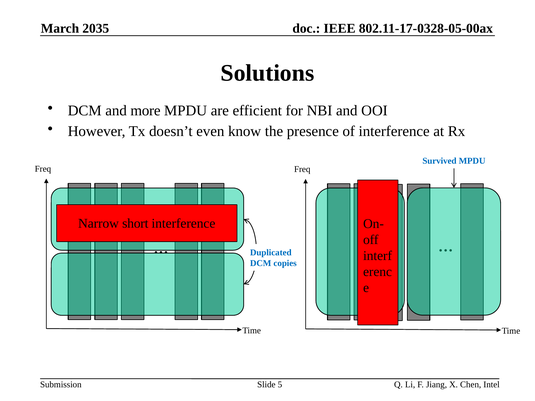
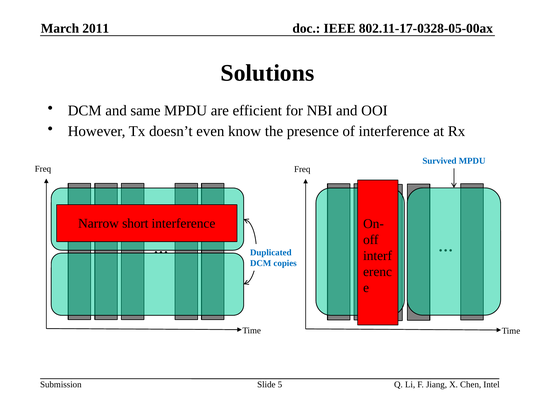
2035: 2035 -> 2011
more: more -> same
